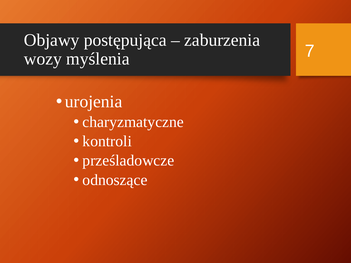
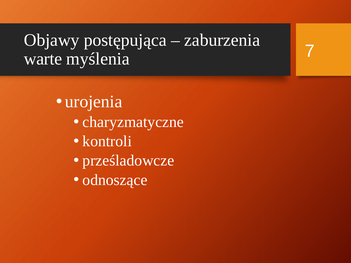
wozy: wozy -> warte
